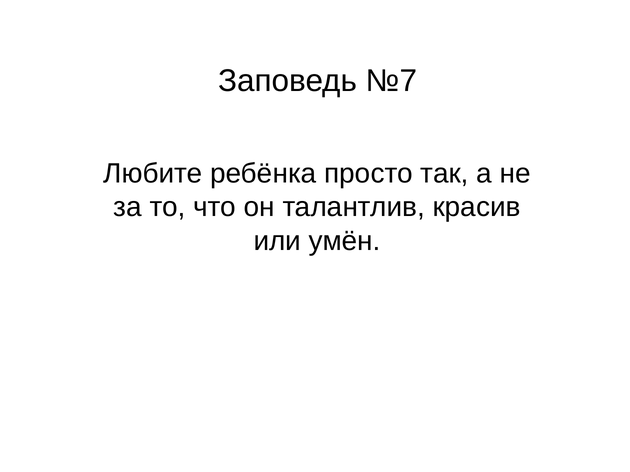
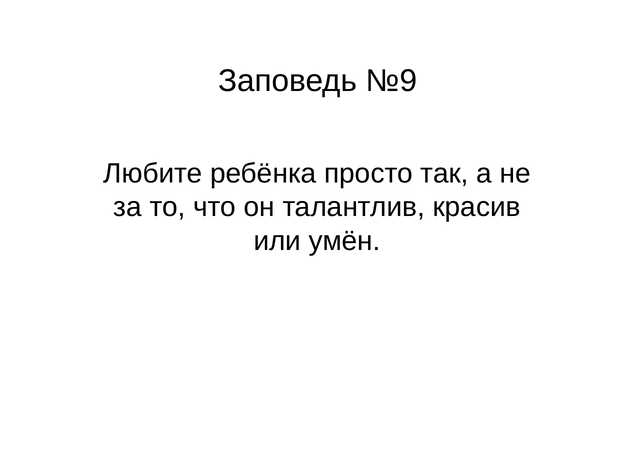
№7: №7 -> №9
